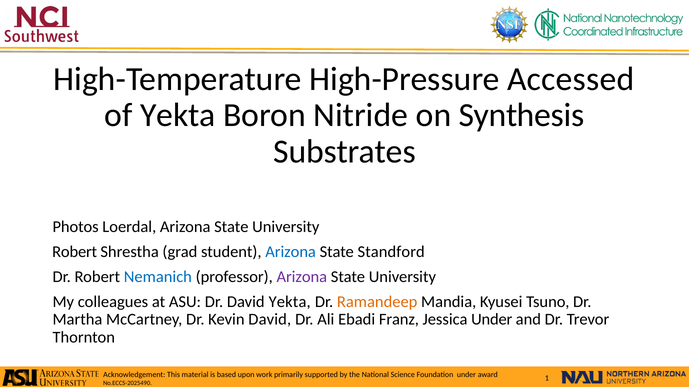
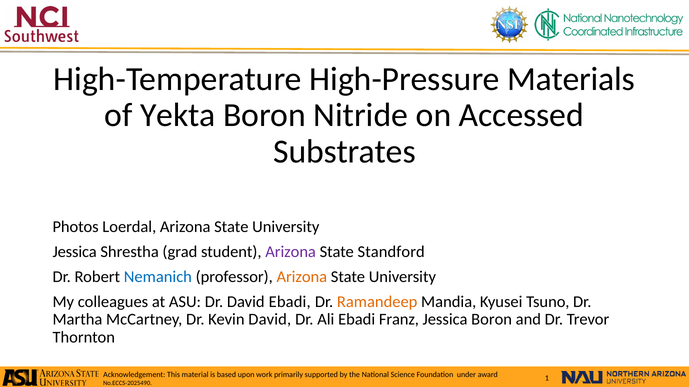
Accessed: Accessed -> Materials
Synthesis: Synthesis -> Accessed
Robert at (75, 252): Robert -> Jessica
Arizona at (291, 252) colour: blue -> purple
Arizona at (302, 277) colour: purple -> orange
David Yekta: Yekta -> Ebadi
Jessica Under: Under -> Boron
